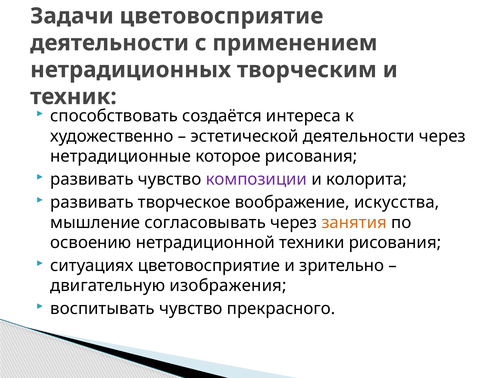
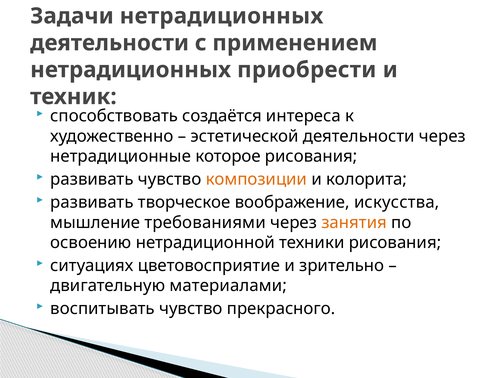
Задачи цветовосприятие: цветовосприятие -> нетрадиционных
творческим: творческим -> приобрести
композиции colour: purple -> orange
согласовывать: согласовывать -> требованиями
изображения: изображения -> материалами
